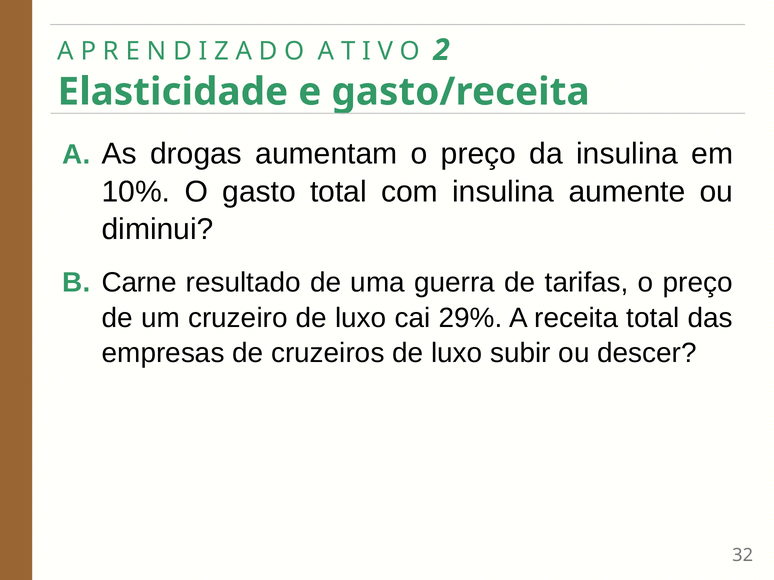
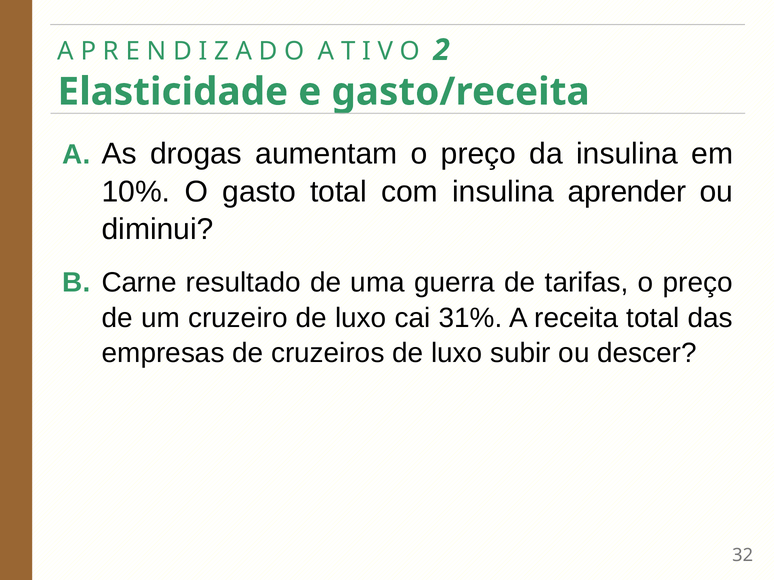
aumente: aumente -> aprender
29%: 29% -> 31%
